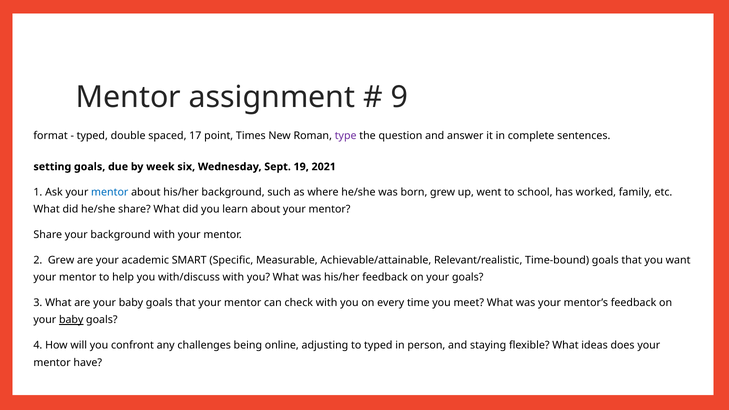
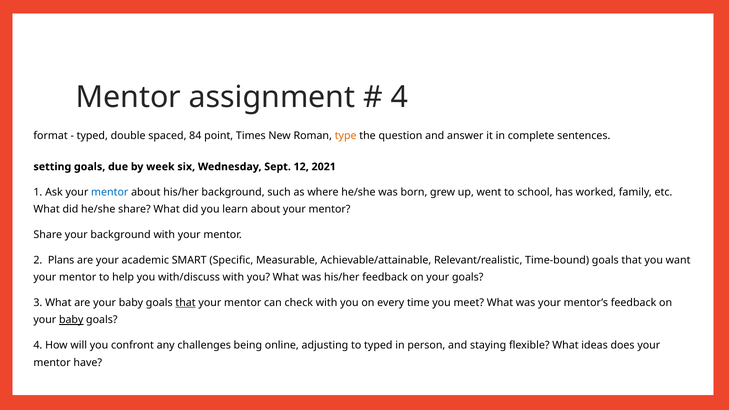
9 at (399, 97): 9 -> 4
17: 17 -> 84
type colour: purple -> orange
19: 19 -> 12
2 Grew: Grew -> Plans
that at (186, 303) underline: none -> present
